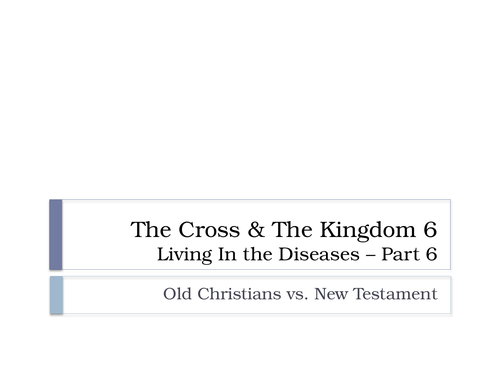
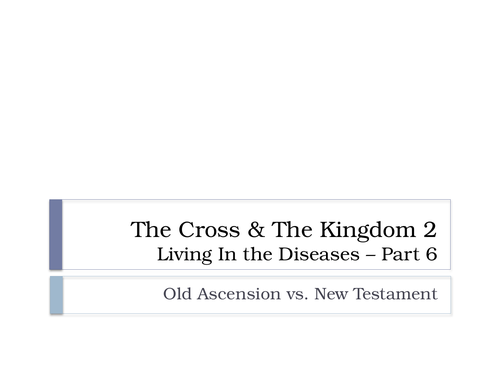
Kingdom 6: 6 -> 2
Christians: Christians -> Ascension
